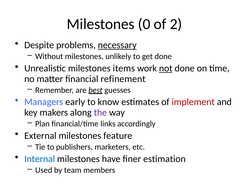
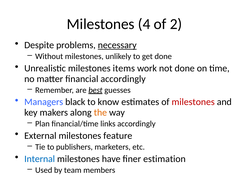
0: 0 -> 4
not underline: present -> none
financial refinement: refinement -> accordingly
early: early -> black
of implement: implement -> milestones
the colour: purple -> orange
